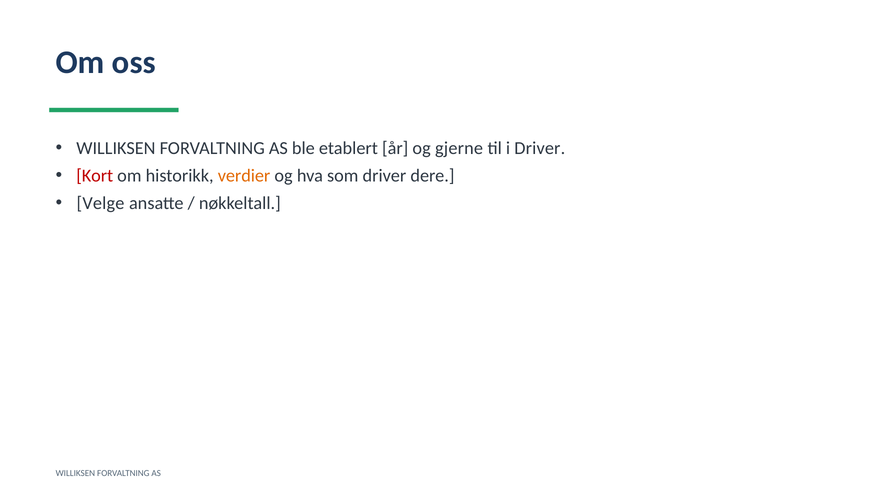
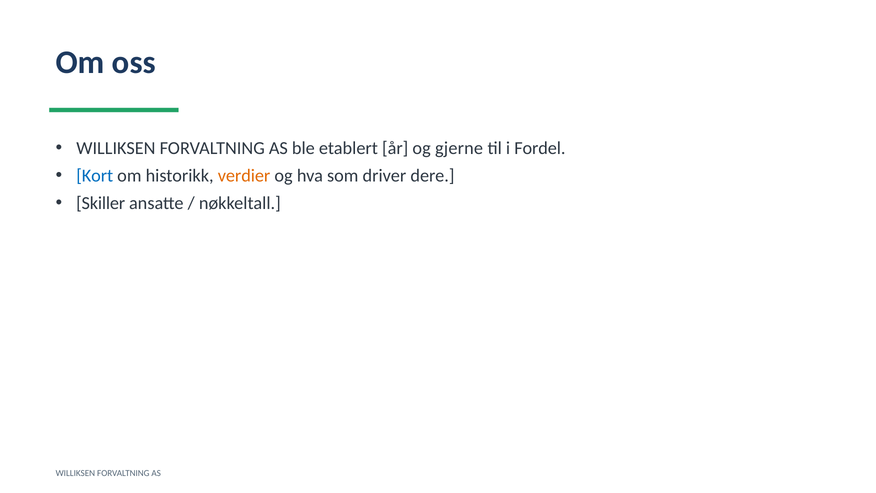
i Driver: Driver -> Fordel
Kort colour: red -> blue
Velge: Velge -> Skiller
